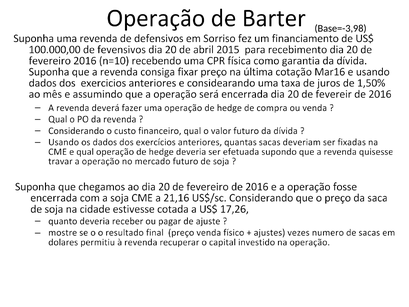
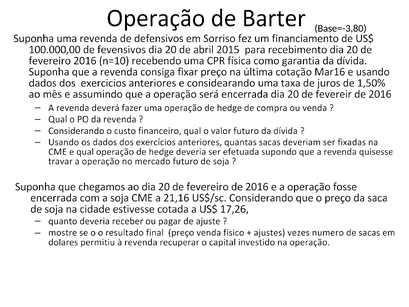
Base=-3,98: Base=-3,98 -> Base=-3,80
